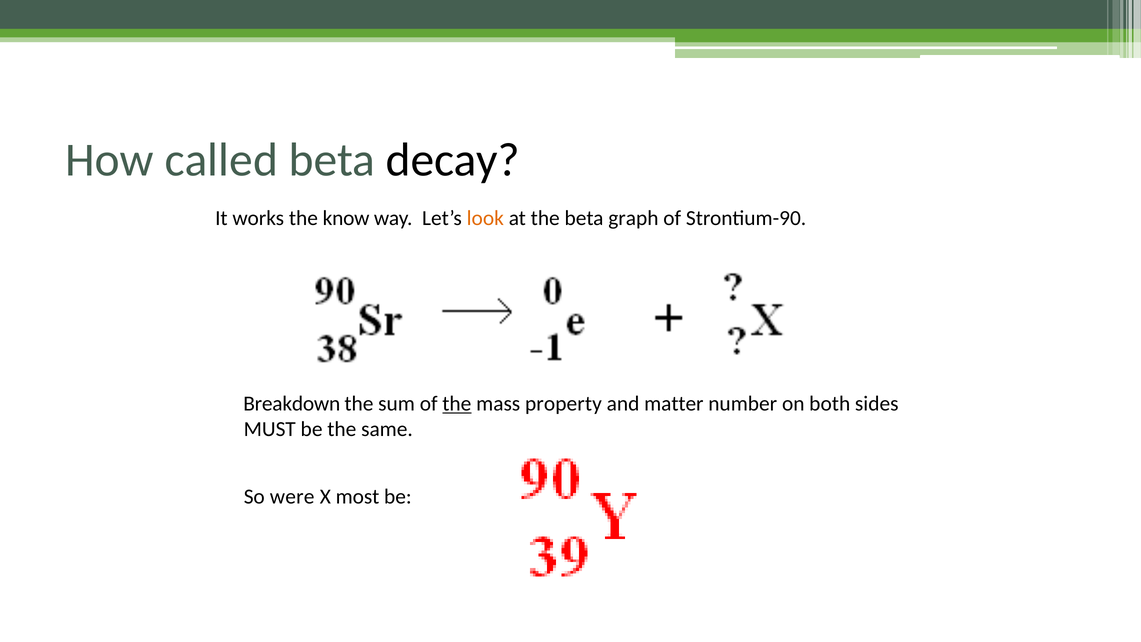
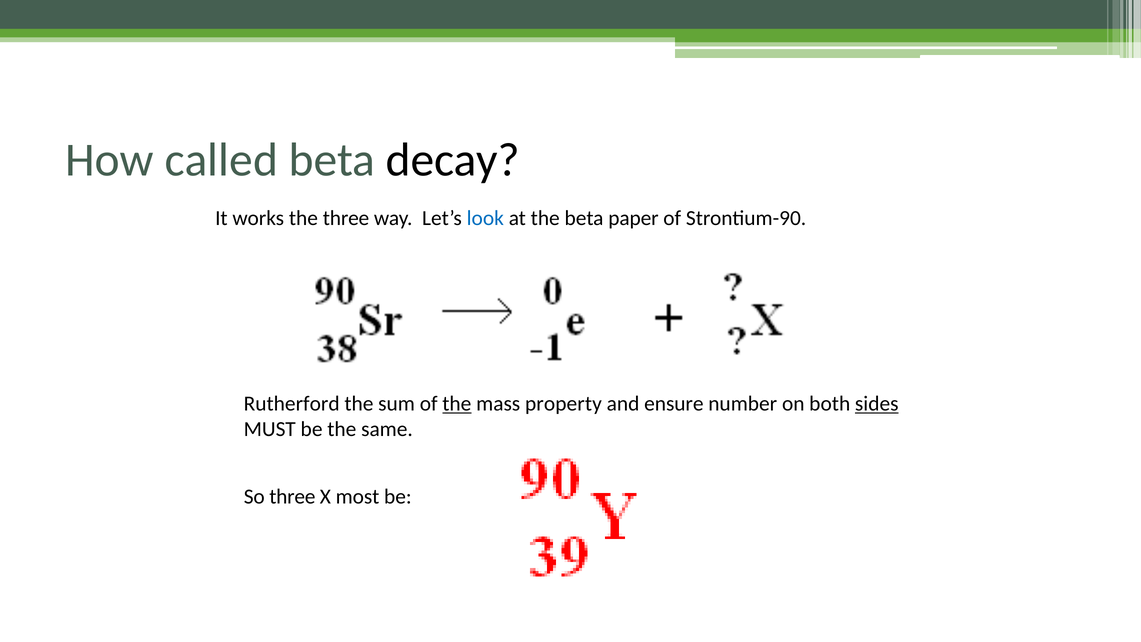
the know: know -> three
look colour: orange -> blue
graph: graph -> paper
Breakdown: Breakdown -> Rutherford
matter: matter -> ensure
sides underline: none -> present
So were: were -> three
